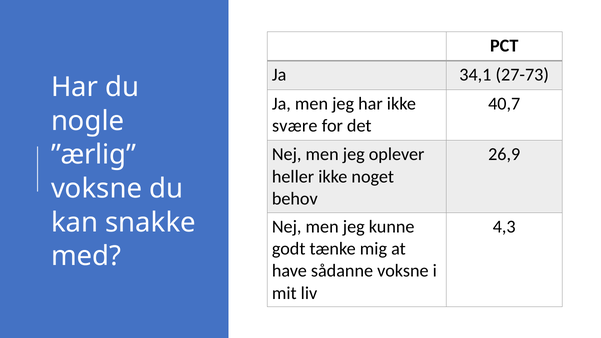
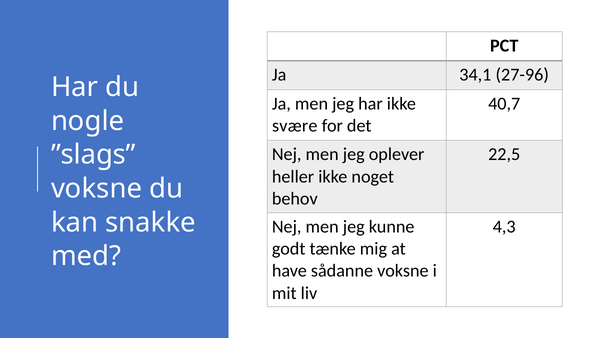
27-73: 27-73 -> 27-96
26,9: 26,9 -> 22,5
”ærlig: ”ærlig -> ”slags
